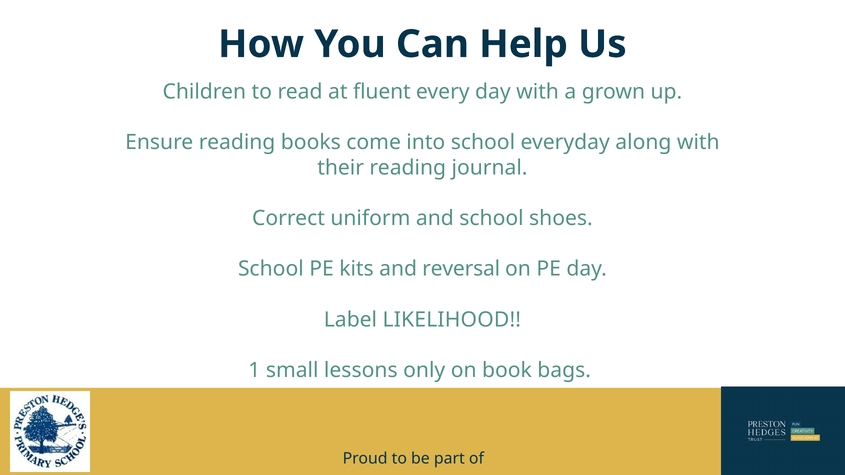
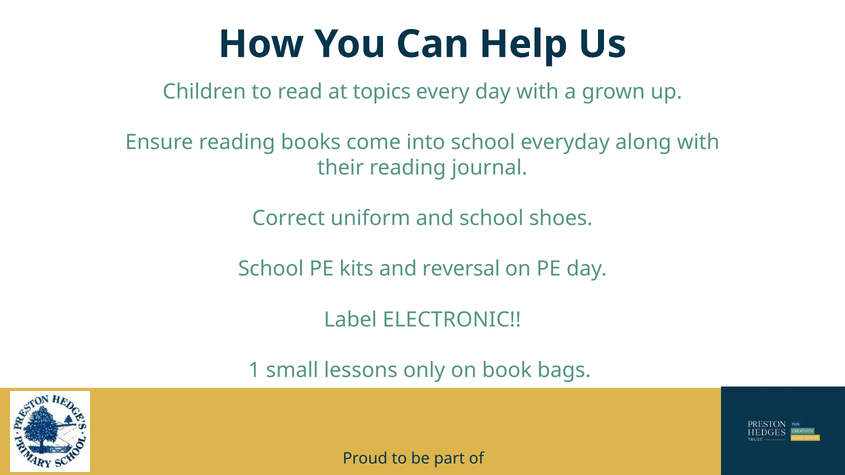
fluent: fluent -> topics
LIKELIHOOD: LIKELIHOOD -> ELECTRONIC
